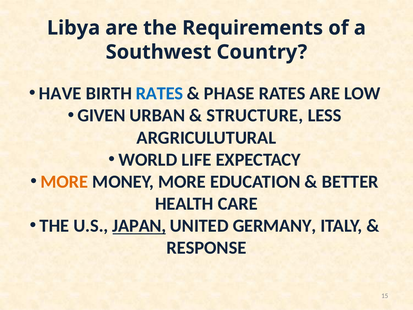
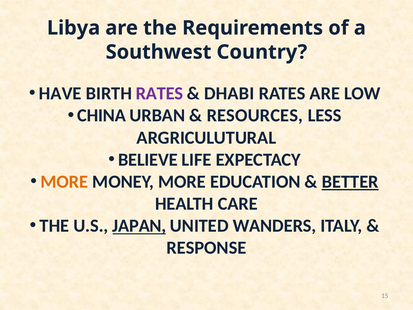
RATES at (159, 93) colour: blue -> purple
PHASE: PHASE -> DHABI
GIVEN: GIVEN -> CHINA
STRUCTURE: STRUCTURE -> RESOURCES
WORLD: WORLD -> BELIEVE
BETTER underline: none -> present
GERMANY: GERMANY -> WANDERS
